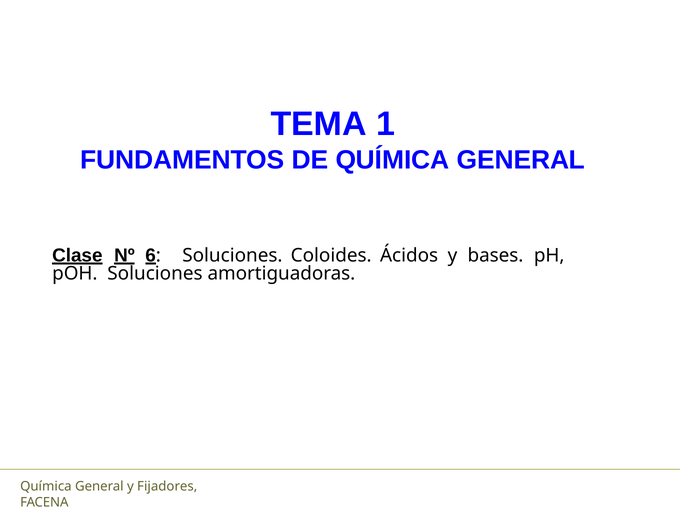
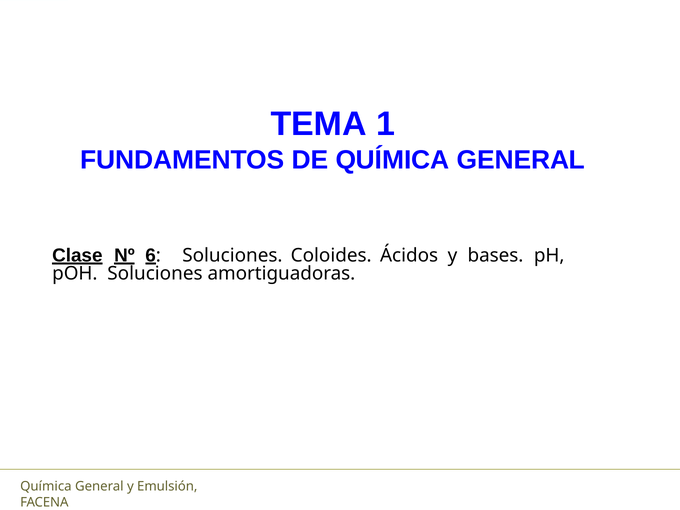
Fijadores: Fijadores -> Emulsión
